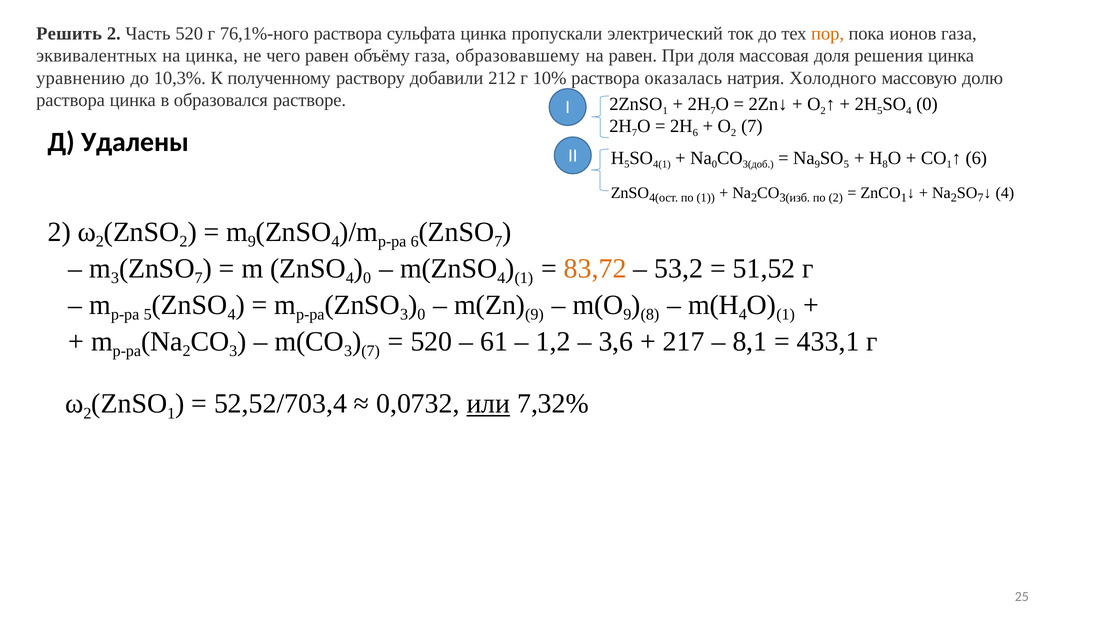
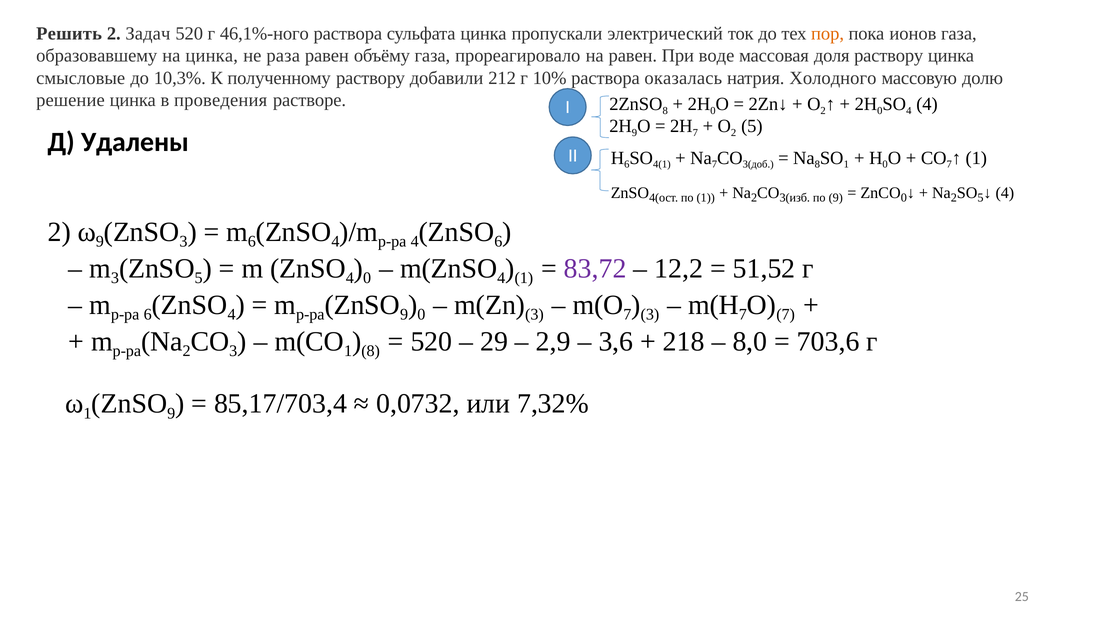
Часть: Часть -> Задач
76,1%-ного: 76,1%-ного -> 46,1%-ного
эквивалентных: эквивалентных -> образовавшему
чего: чего -> раза
образовавшему: образовавшему -> прореагировало
При доля: доля -> воде
доля решения: решения -> раствору
уравнению: уравнению -> смысловые
раствора at (71, 100): раствора -> решение
образовался: образовался -> проведения
1 at (665, 111): 1 -> 8
7 at (713, 111): 7 -> 0
5 at (880, 111): 5 -> 0
4 0: 0 -> 4
7 at (634, 133): 7 -> 9
6 at (695, 133): 6 -> 7
2 7: 7 -> 5
5 at (627, 165): 5 -> 6
0 at (714, 165): 0 -> 7
9 at (817, 165): 9 -> 8
5 at (846, 165): 5 -> 1
8 at (885, 165): 8 -> 0
1 at (949, 165): 1 -> 7
6 at (976, 158): 6 -> 1
по 2: 2 -> 9
1 at (904, 198): 1 -> 0
7 at (981, 198): 7 -> 5
2 at (100, 242): 2 -> 9
2 at (183, 242): 2 -> 3
m 9: 9 -> 6
6 at (415, 242): 6 -> 4
7 at (498, 242): 7 -> 6
7 at (199, 278): 7 -> 5
83,72 colour: orange -> purple
53,2: 53,2 -> 12,2
5 at (148, 315): 5 -> 6
3 at (404, 315): 3 -> 9
9 at (534, 315): 9 -> 3
9 at (627, 315): 9 -> 7
8 at (650, 315): 8 -> 3
4 at (743, 315): 4 -> 7
1 at (786, 315): 1 -> 7
3 at (348, 351): 3 -> 1
7 at (371, 351): 7 -> 8
61: 61 -> 29
1,2: 1,2 -> 2,9
217: 217 -> 218
8,1: 8,1 -> 8,0
433,1: 433,1 -> 703,6
2 at (87, 414): 2 -> 1
1 at (171, 414): 1 -> 9
52,52/703,4: 52,52/703,4 -> 85,17/703,4
или underline: present -> none
